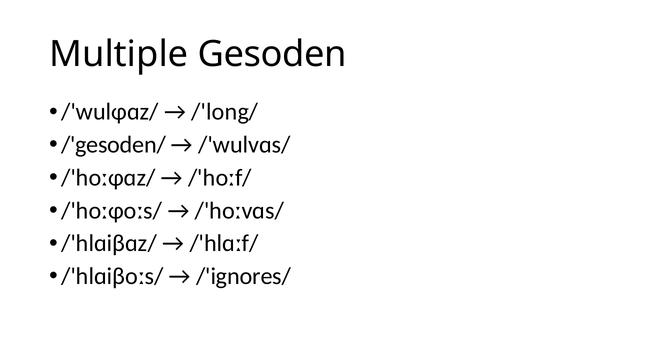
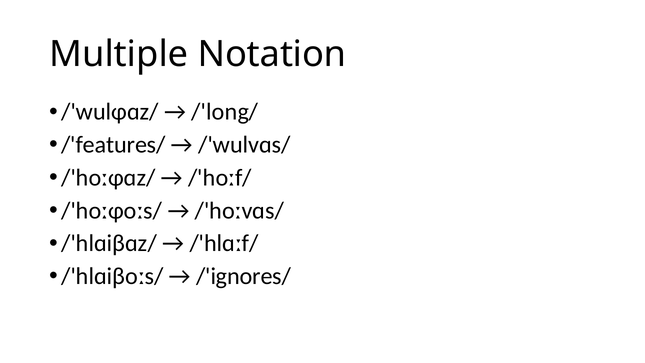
Gesoden: Gesoden -> Notation
/'gesoden/: /'gesoden/ -> /'features/
